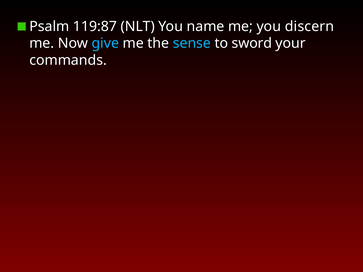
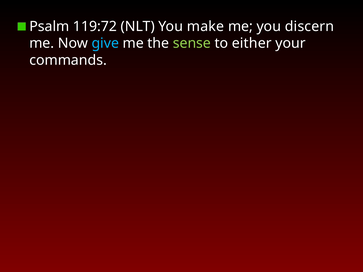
119:87: 119:87 -> 119:72
name: name -> make
sense colour: light blue -> light green
sword: sword -> either
